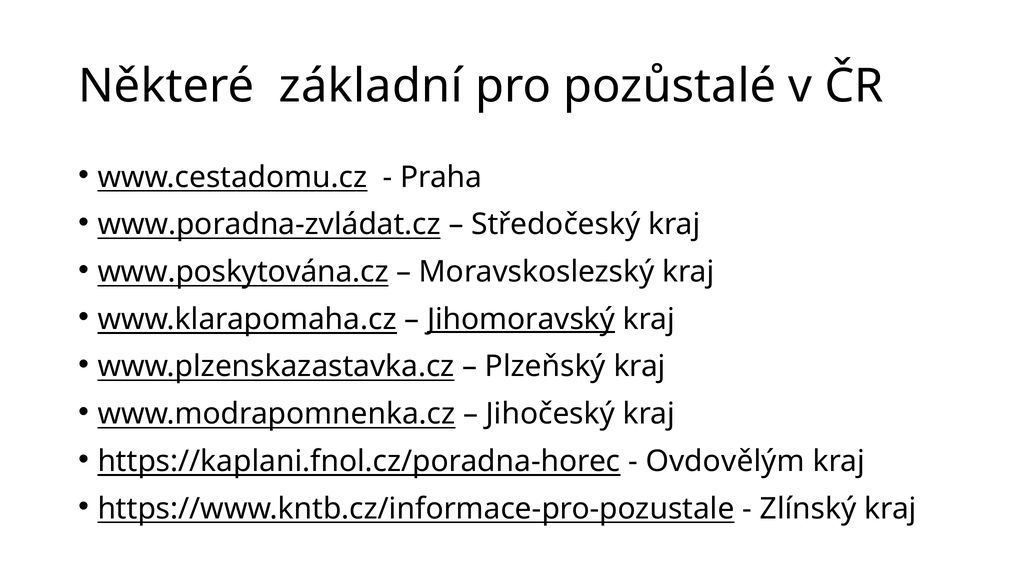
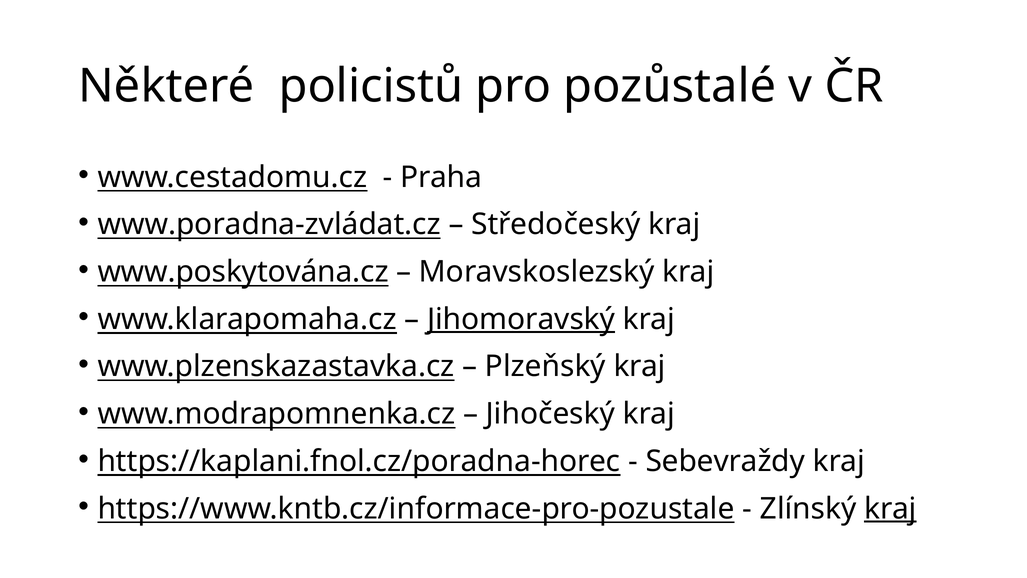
základní: základní -> policistů
Ovdovělým: Ovdovělým -> Sebevraždy
kraj at (890, 508) underline: none -> present
